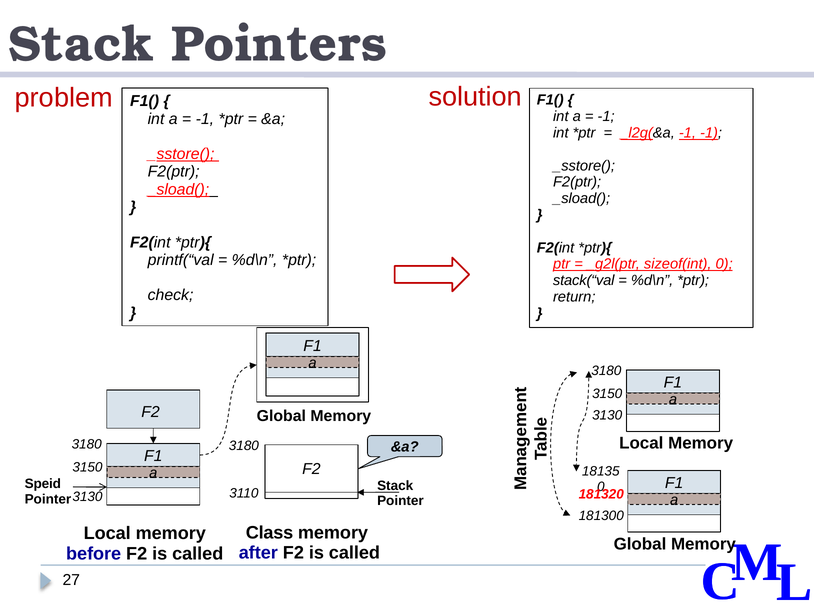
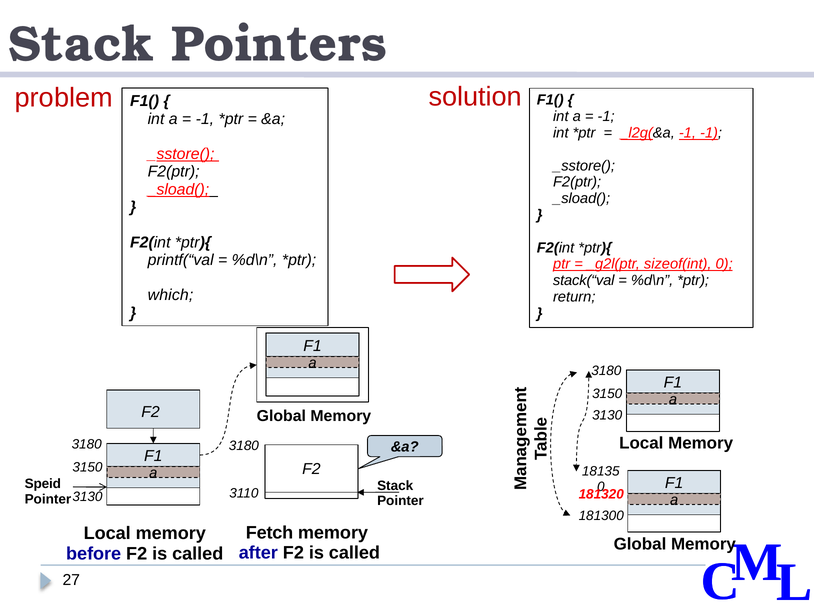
check: check -> which
Class: Class -> Fetch
